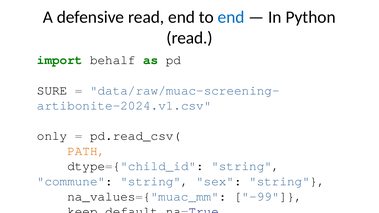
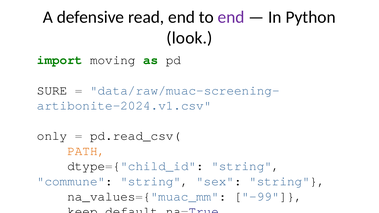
end at (231, 17) colour: blue -> purple
read at (190, 38): read -> look
behalf: behalf -> moving
